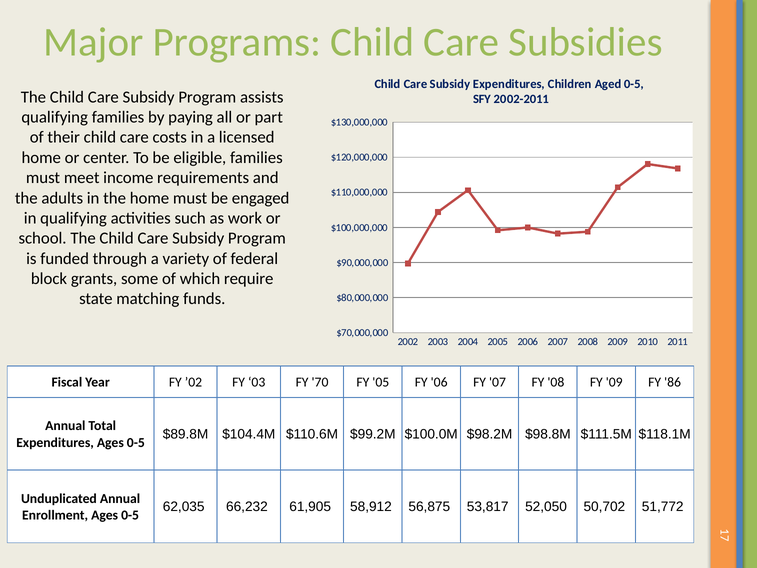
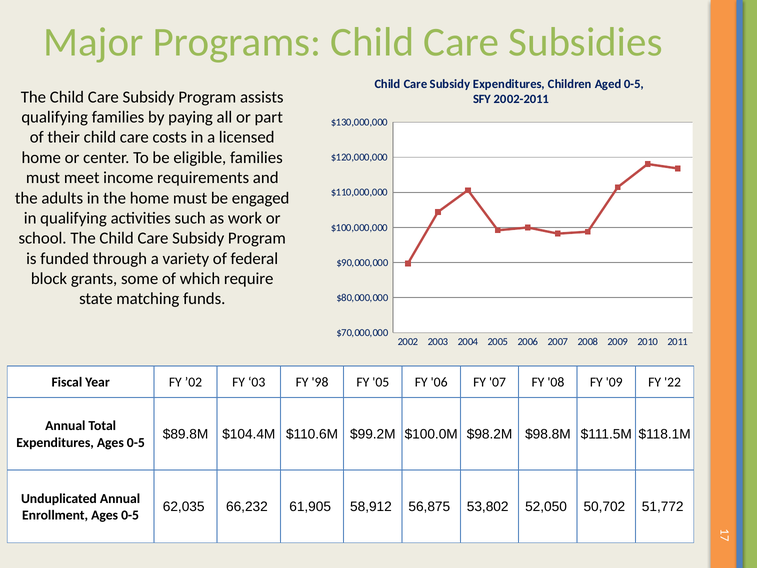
70: 70 -> 98
86: 86 -> 22
53,817: 53,817 -> 53,802
